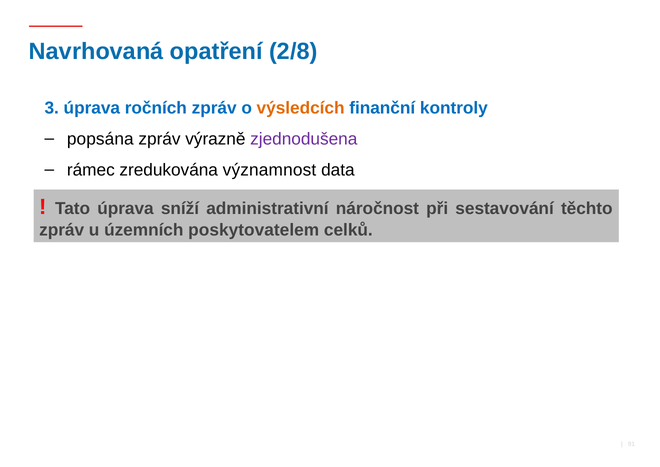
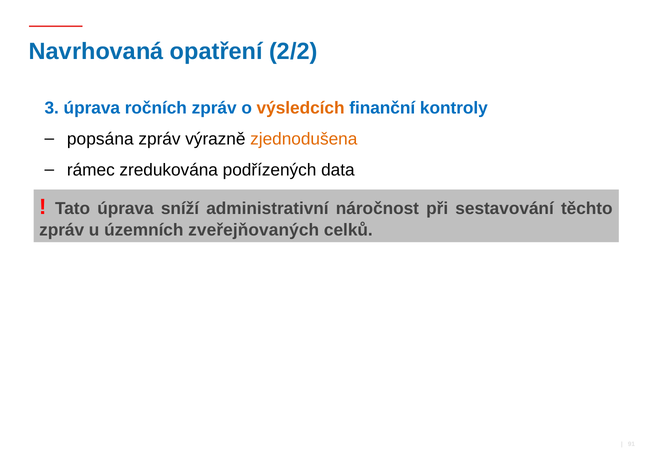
2/8: 2/8 -> 2/2
zjednodušena colour: purple -> orange
významnost: významnost -> podřízených
poskytovatelem: poskytovatelem -> zveřejňovaných
